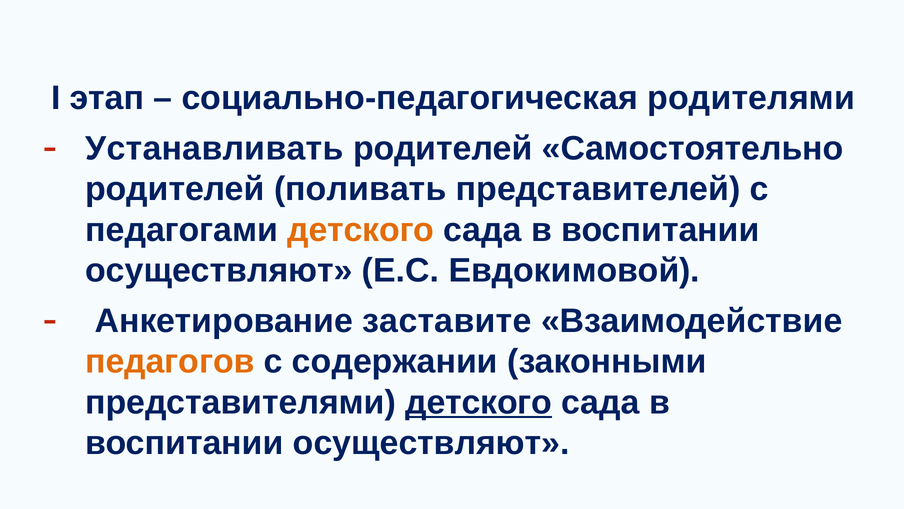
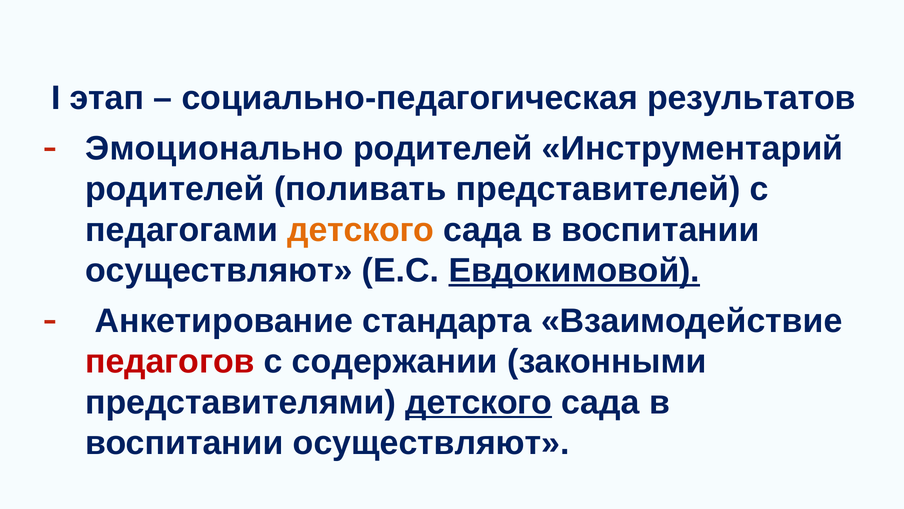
родителями: родителями -> результатов
Устанавливать: Устанавливать -> Эмоционально
Самостоятельно: Самостоятельно -> Инструментарий
Евдокимовой underline: none -> present
заставите: заставите -> стандарта
педагогов colour: orange -> red
